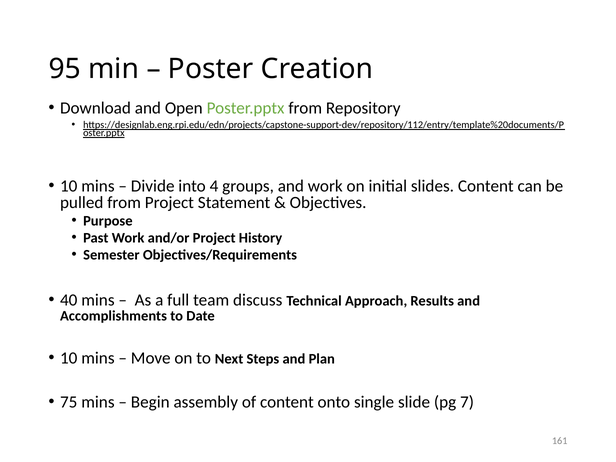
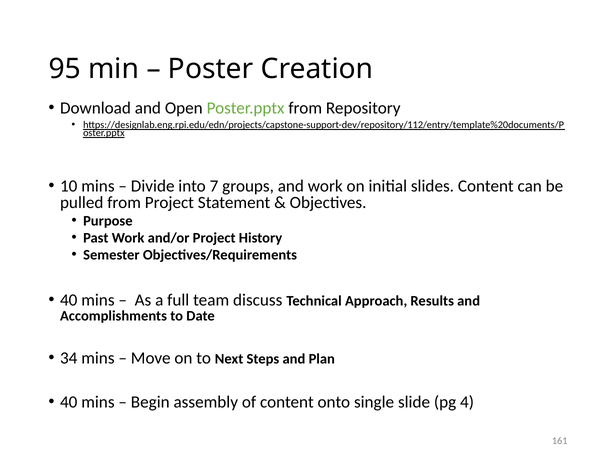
4: 4 -> 7
10 at (69, 358): 10 -> 34
75 at (69, 402): 75 -> 40
7: 7 -> 4
